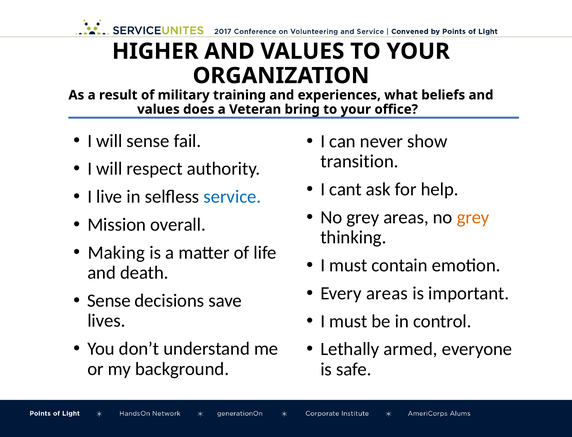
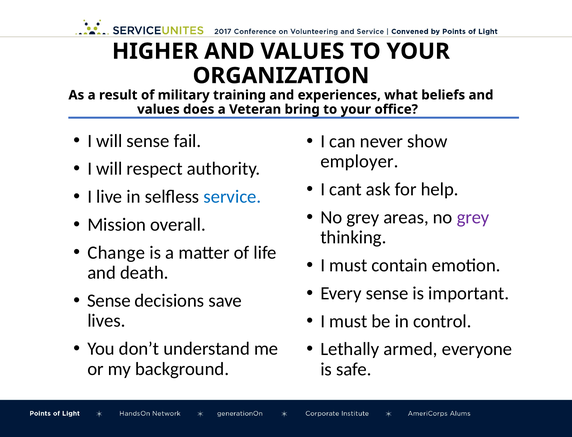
transition: transition -> employer
grey at (473, 217) colour: orange -> purple
Making: Making -> Change
Every areas: areas -> sense
